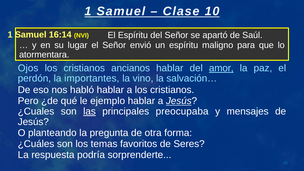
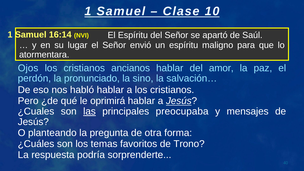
amor underline: present -> none
importantes: importantes -> pronunciado
vino: vino -> sino
ejemplo: ejemplo -> oprimirá
Seres: Seres -> Trono
